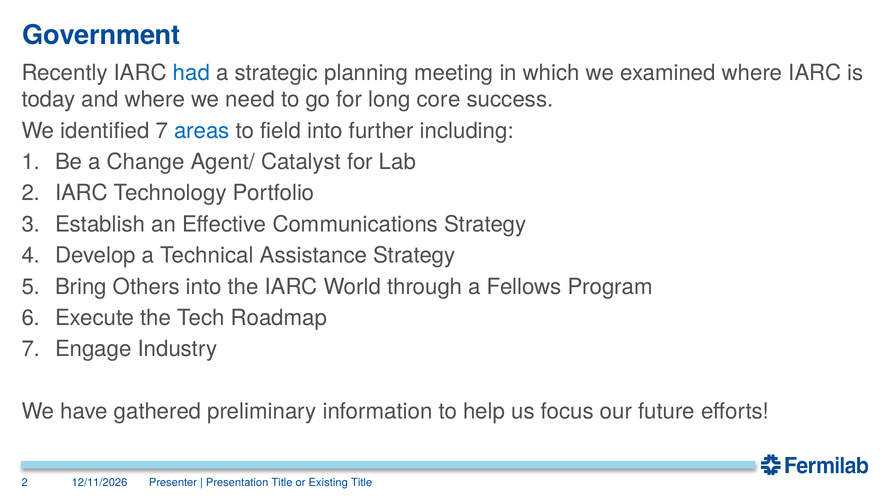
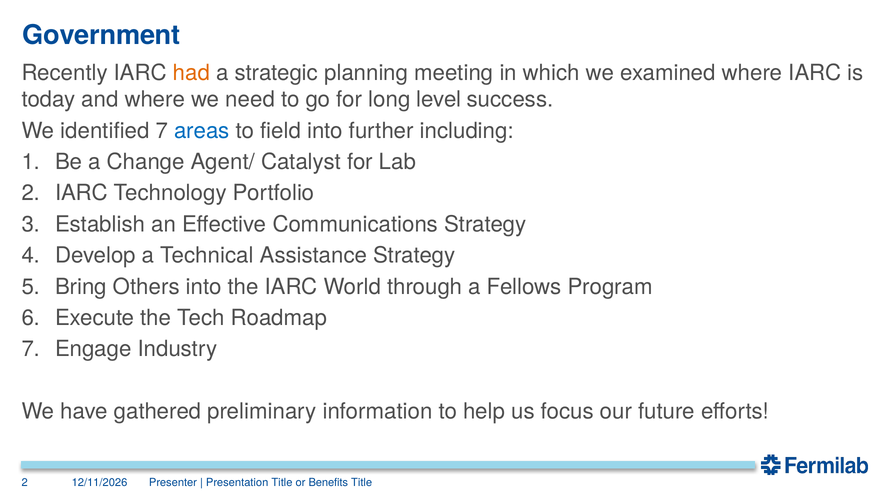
had colour: blue -> orange
core: core -> level
Existing: Existing -> Benefits
